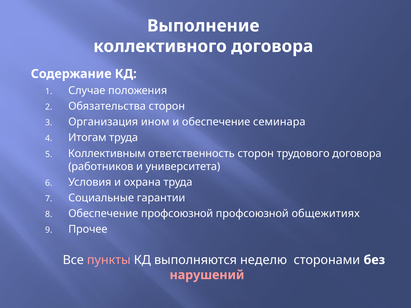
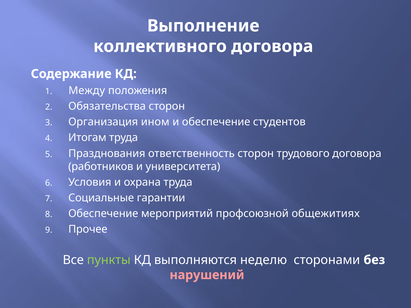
Случае: Случае -> Между
семинара: семинара -> студентов
Коллективным: Коллективным -> Празднования
Обеспечение профсоюзной: профсоюзной -> мероприятий
пункты colour: pink -> light green
